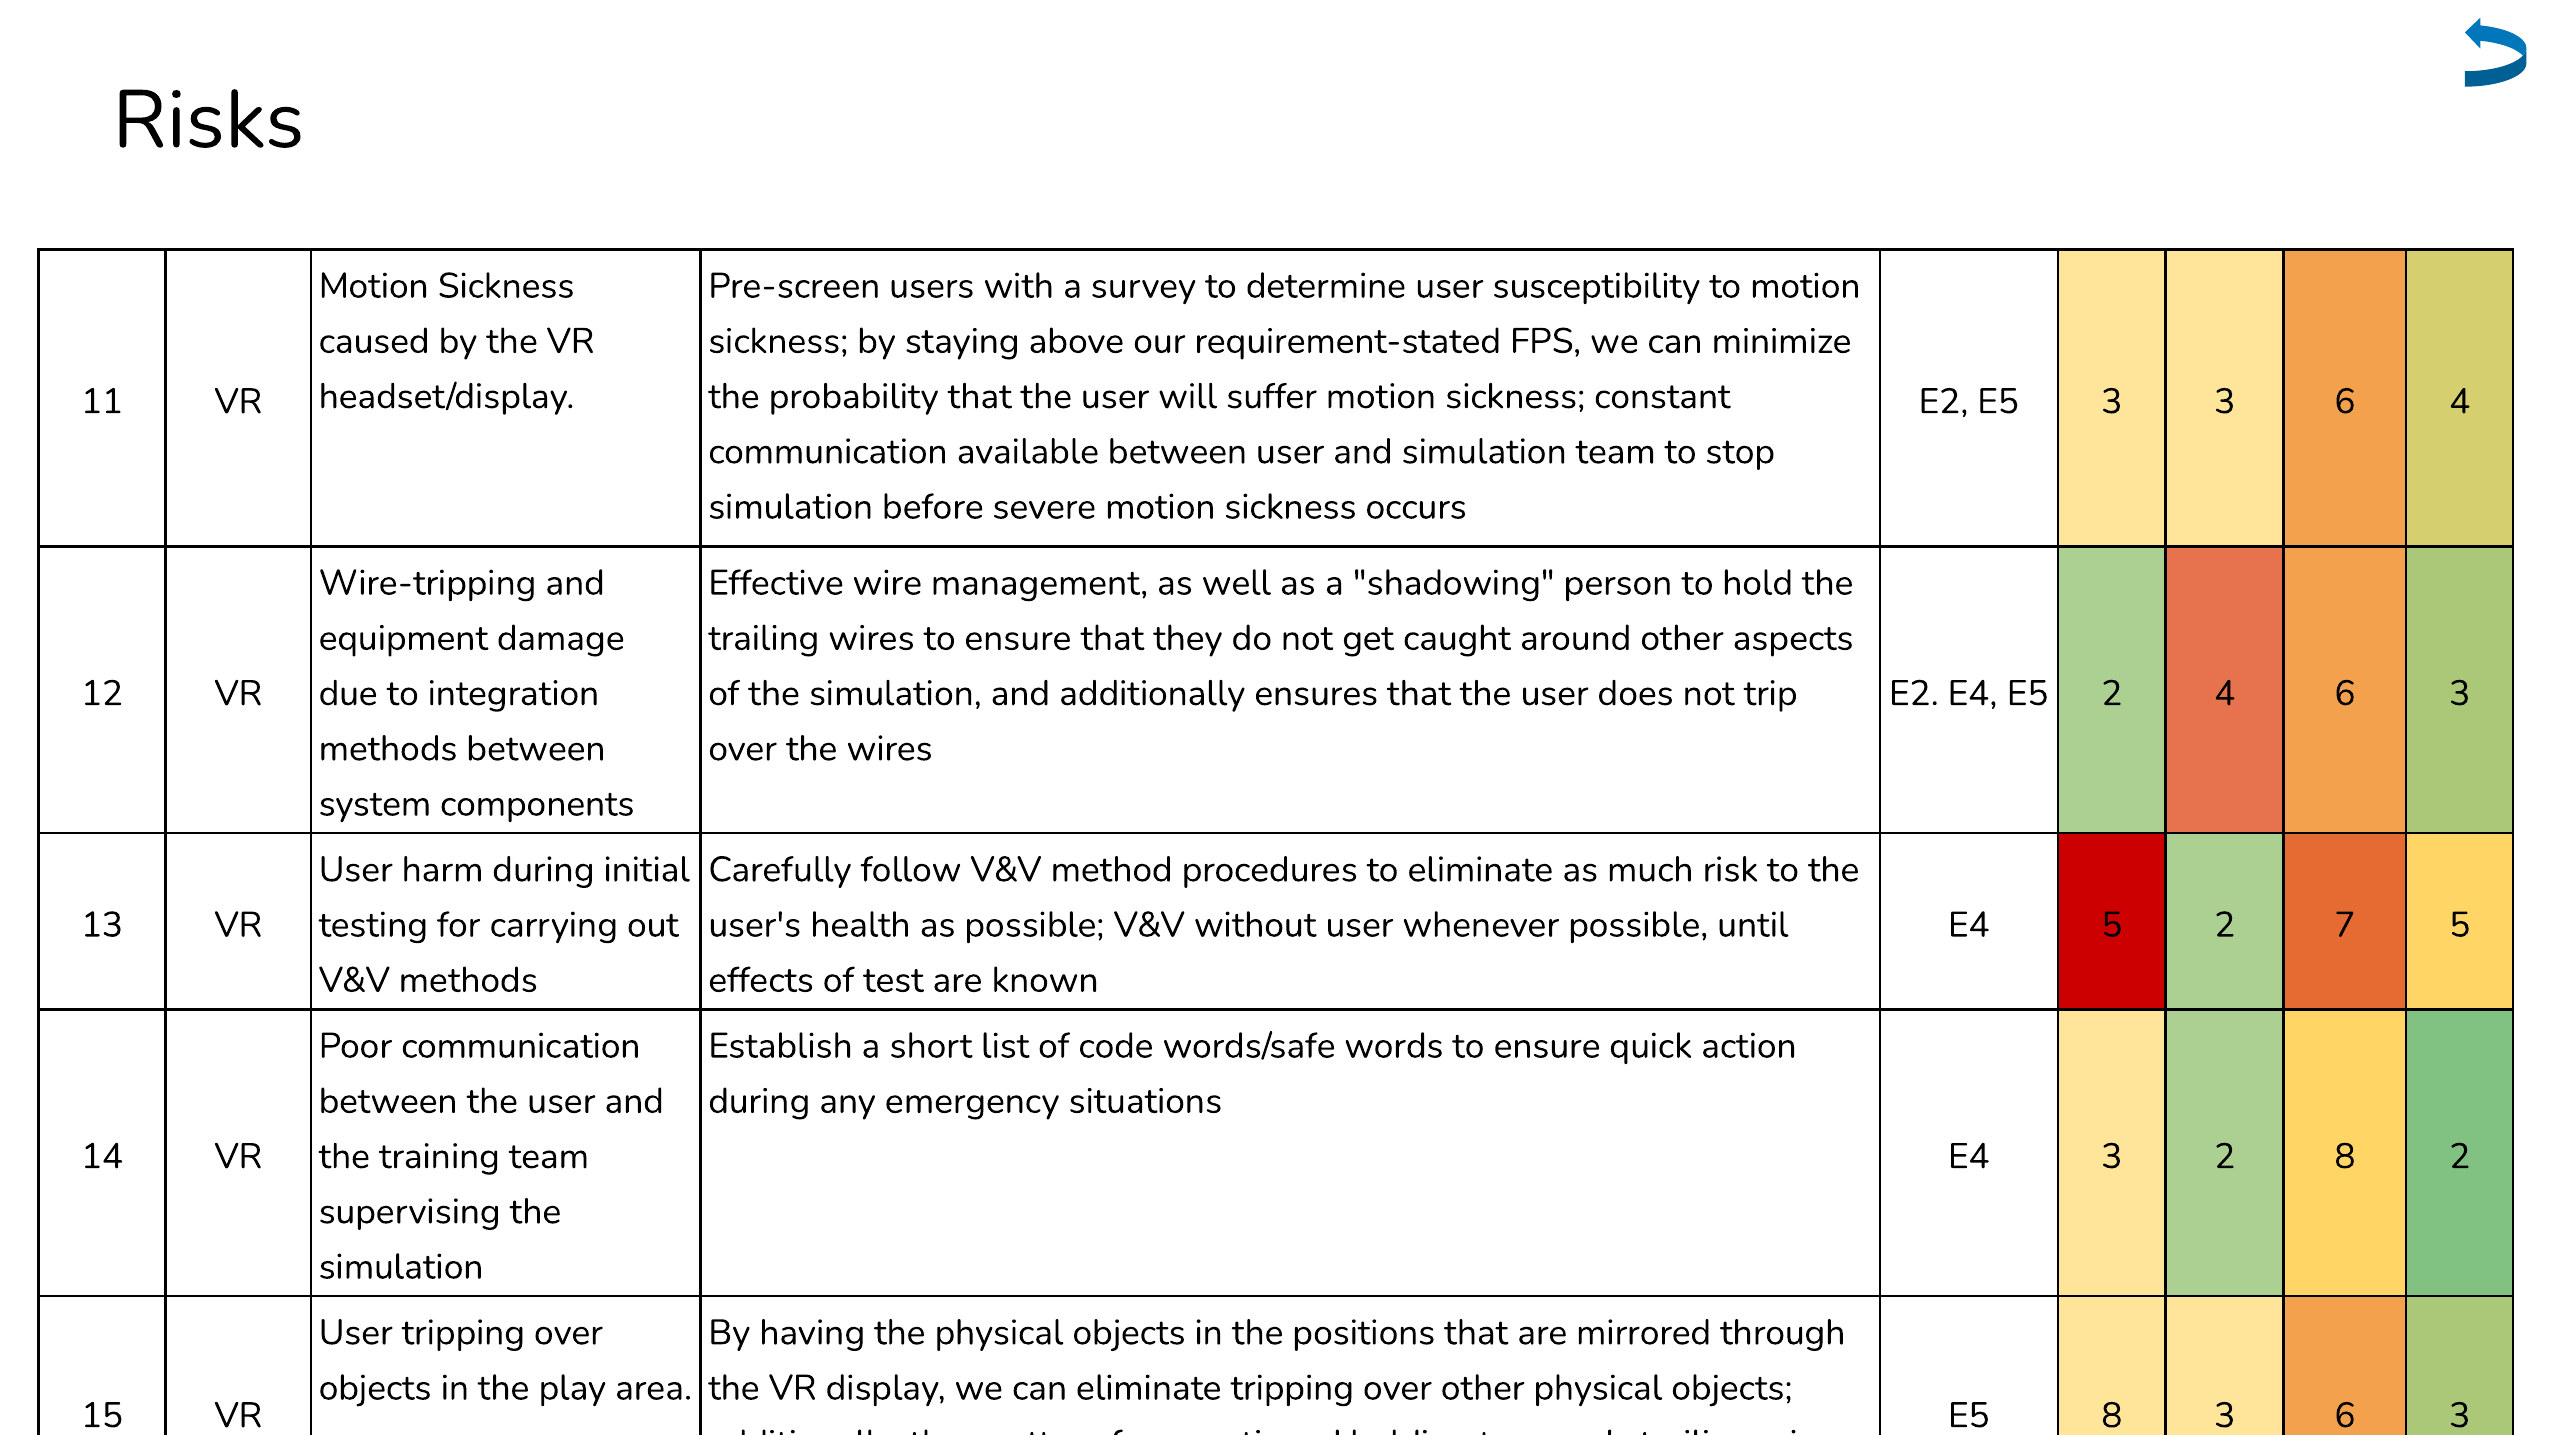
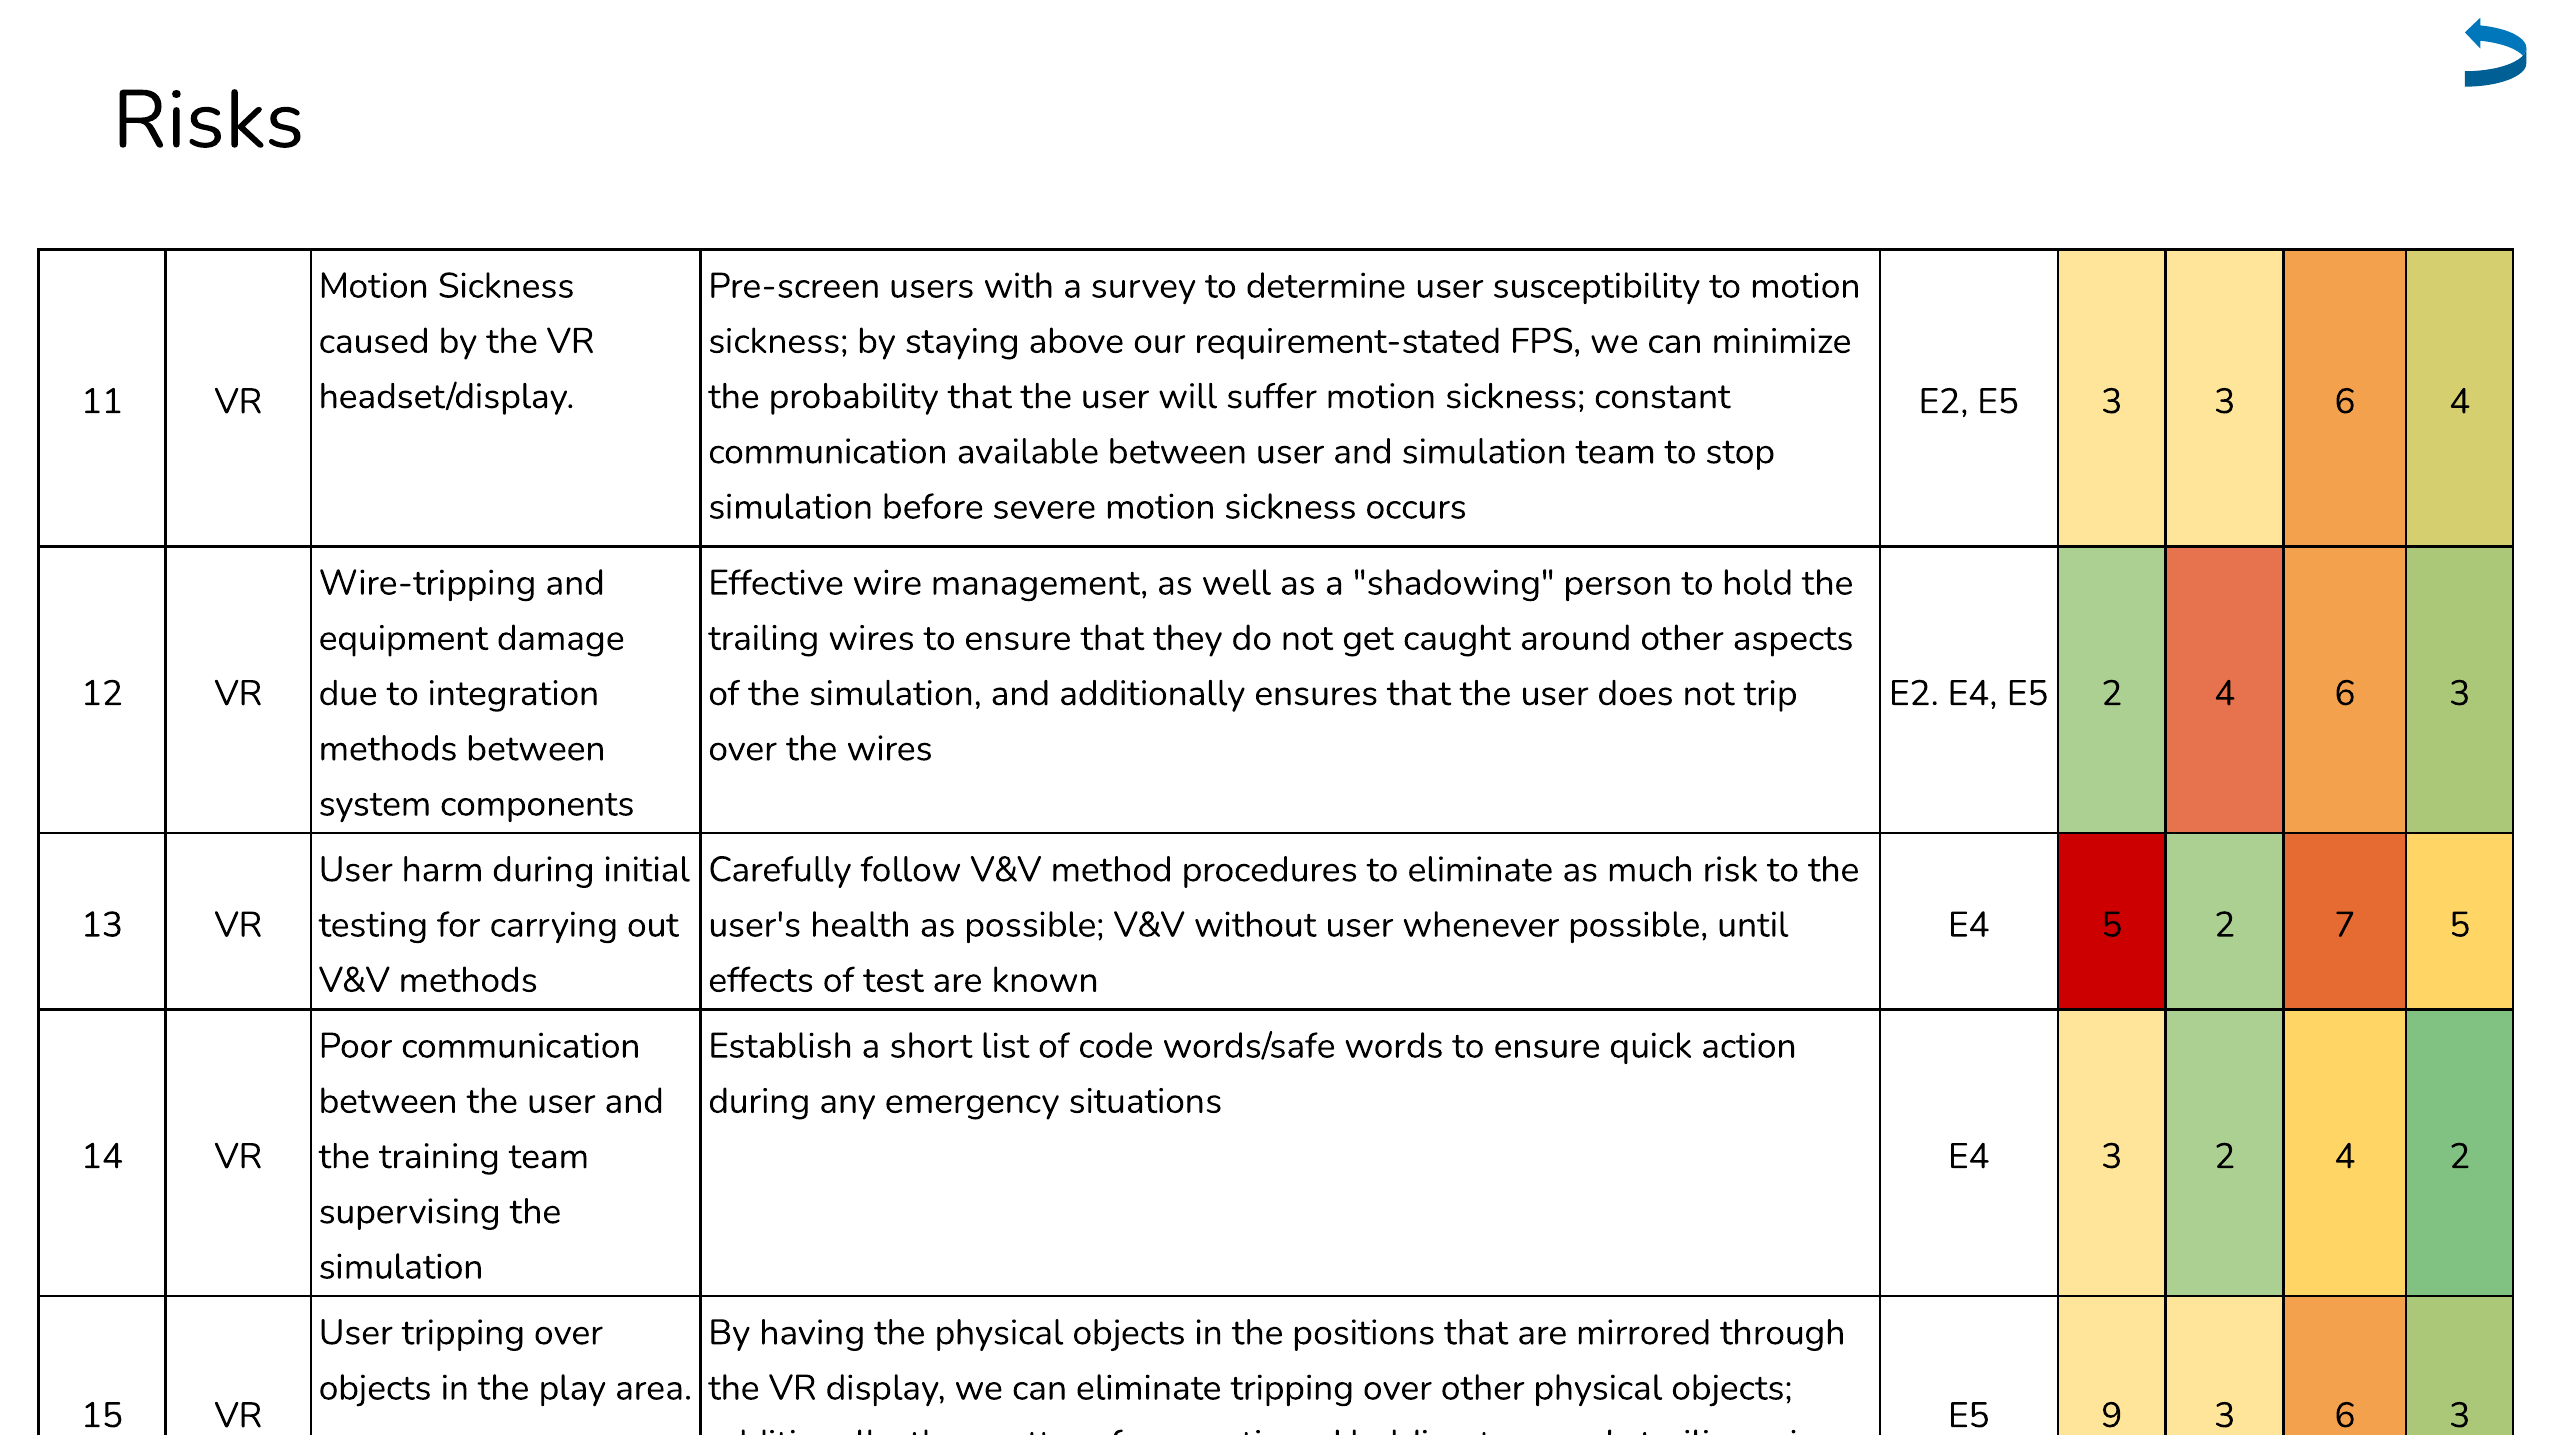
3 2 8: 8 -> 4
E5 8: 8 -> 9
